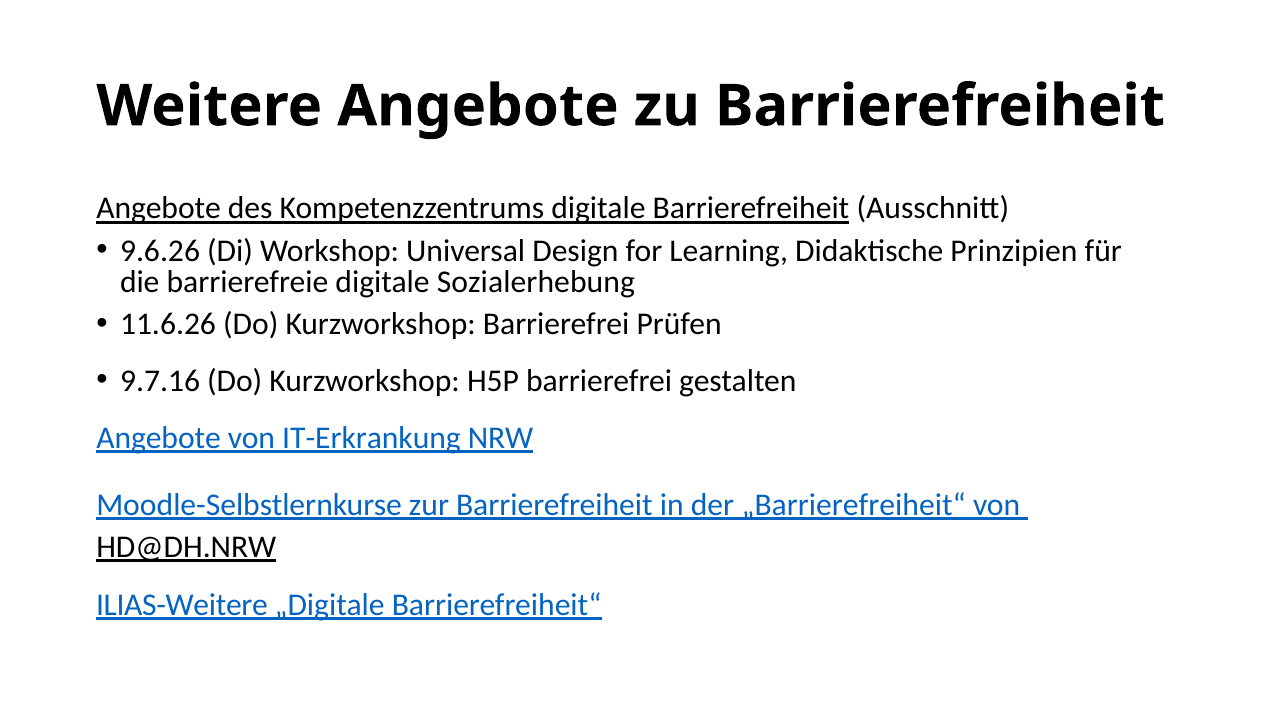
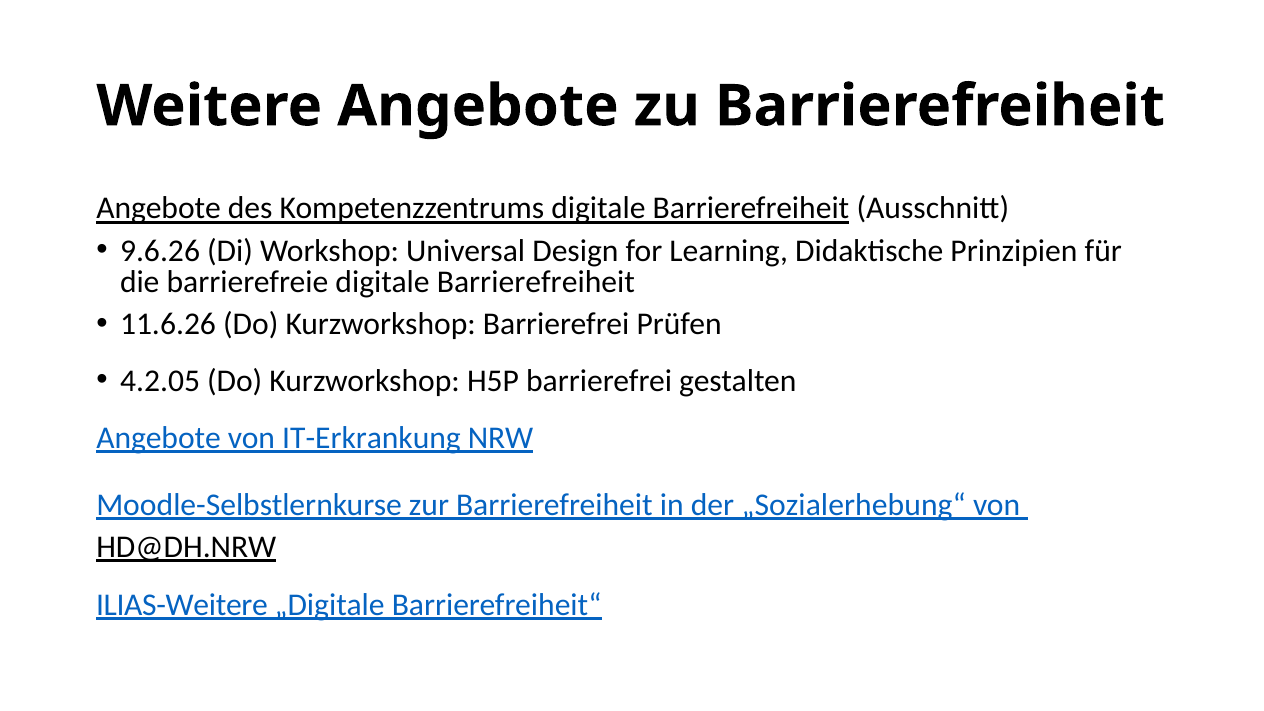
barrierefreie digitale Sozialerhebung: Sozialerhebung -> Barrierefreiheit
9.7.16: 9.7.16 -> 4.2.05
„Barrierefreiheit“: „Barrierefreiheit“ -> „Sozialerhebung“
